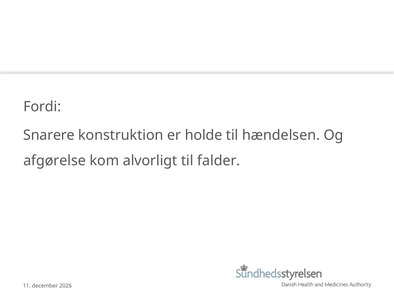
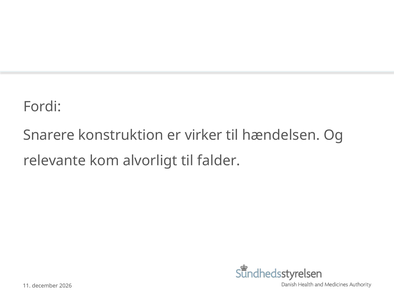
holde: holde -> virker
afgørelse: afgørelse -> relevante
